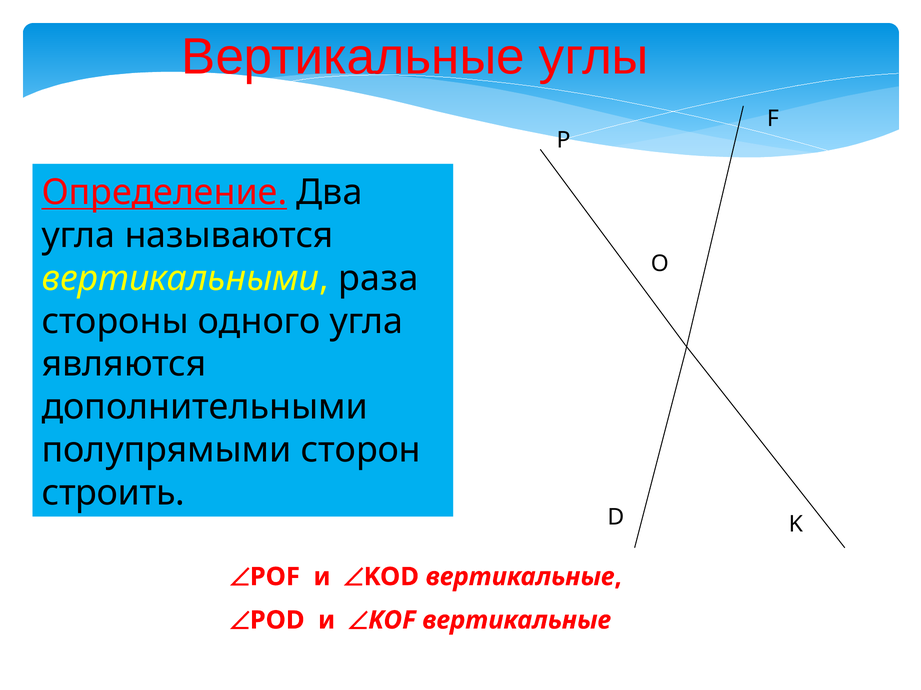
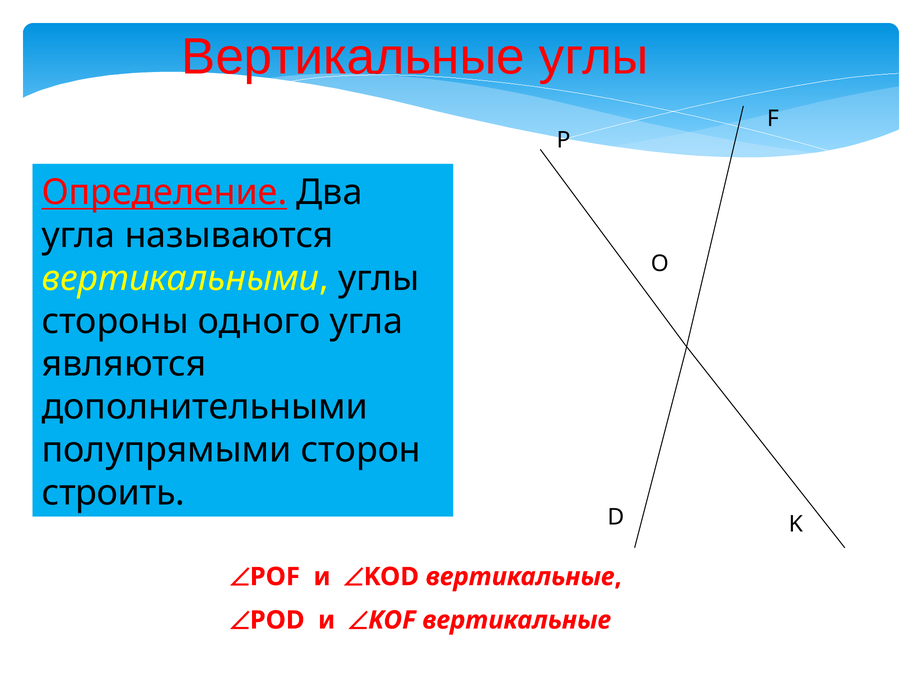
вертикальными раза: раза -> углы
